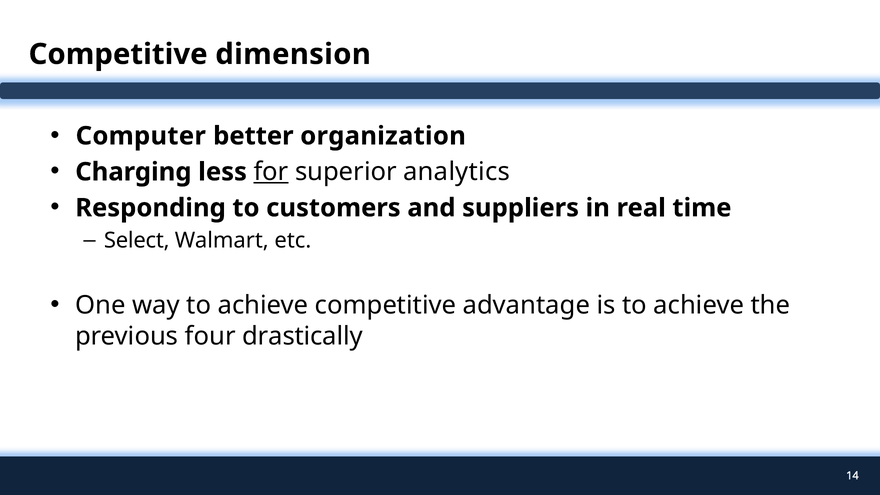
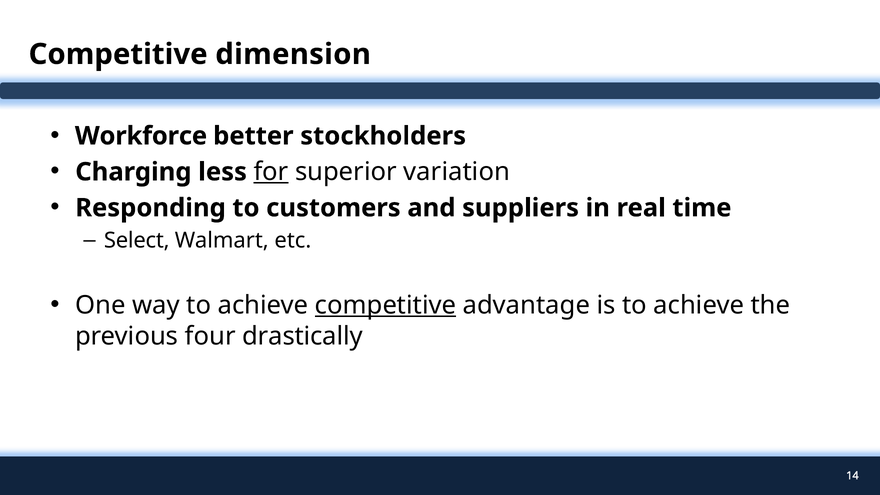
Computer: Computer -> Workforce
organization: organization -> stockholders
analytics: analytics -> variation
competitive at (386, 305) underline: none -> present
